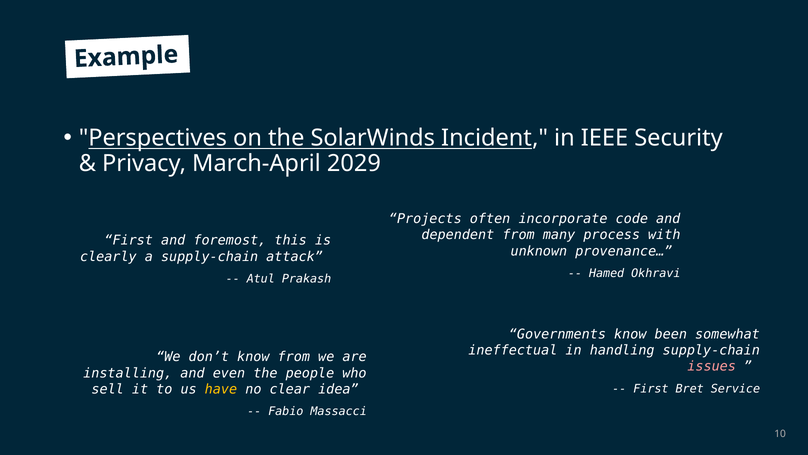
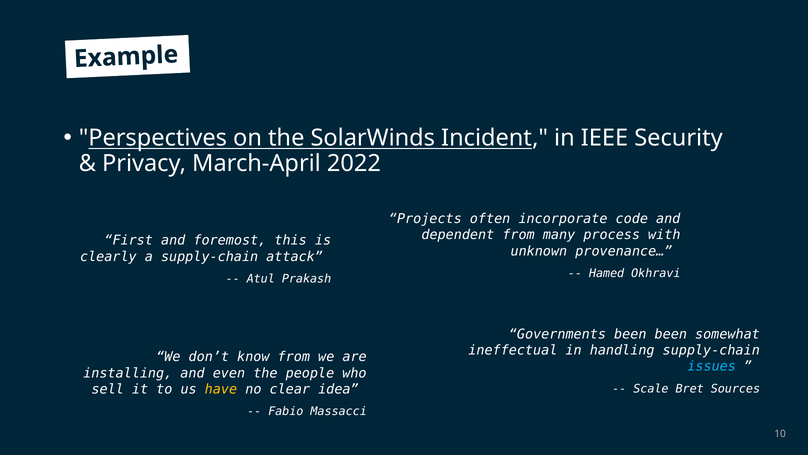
2029: 2029 -> 2022
Governments know: know -> been
issues colour: pink -> light blue
First at (651, 388): First -> Scale
Service: Service -> Sources
